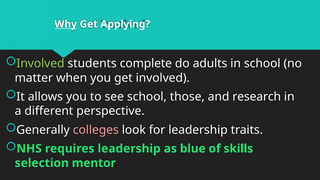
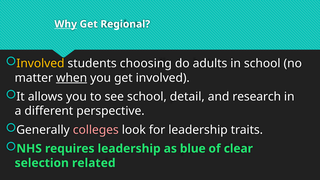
Applying: Applying -> Regional
Involved at (40, 63) colour: light green -> yellow
complete: complete -> choosing
when underline: none -> present
those: those -> detail
skills: skills -> clear
mentor: mentor -> related
